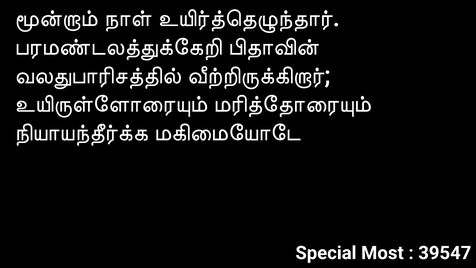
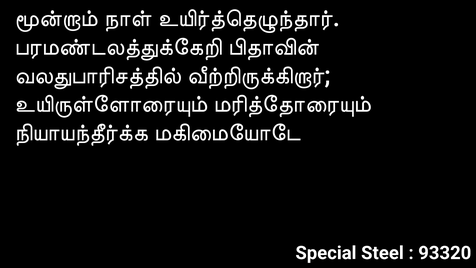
Most: Most -> Steel
39547: 39547 -> 93320
